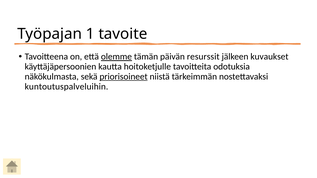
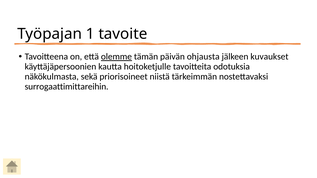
resurssit: resurssit -> ohjausta
priorisoineet underline: present -> none
kuntoutuspalveluihin: kuntoutuspalveluihin -> surrogaattimittareihin
